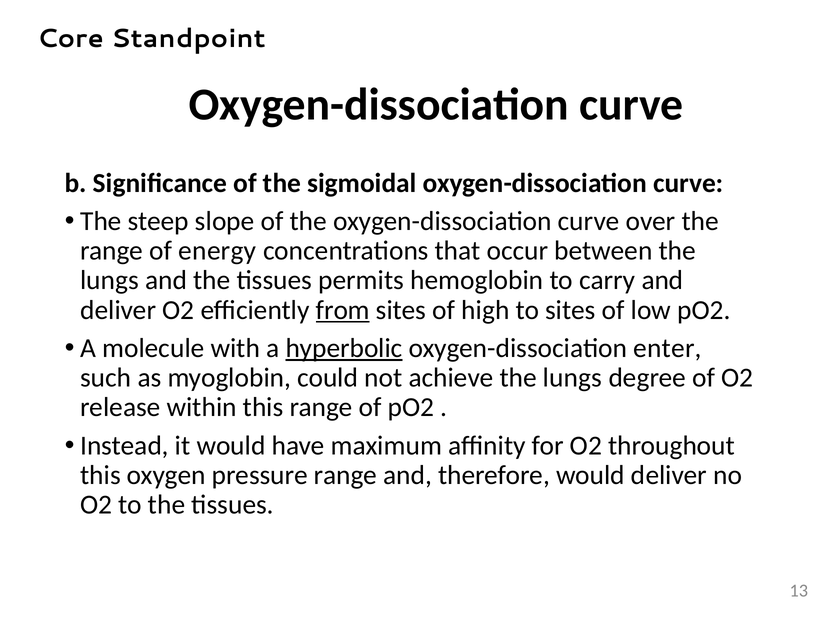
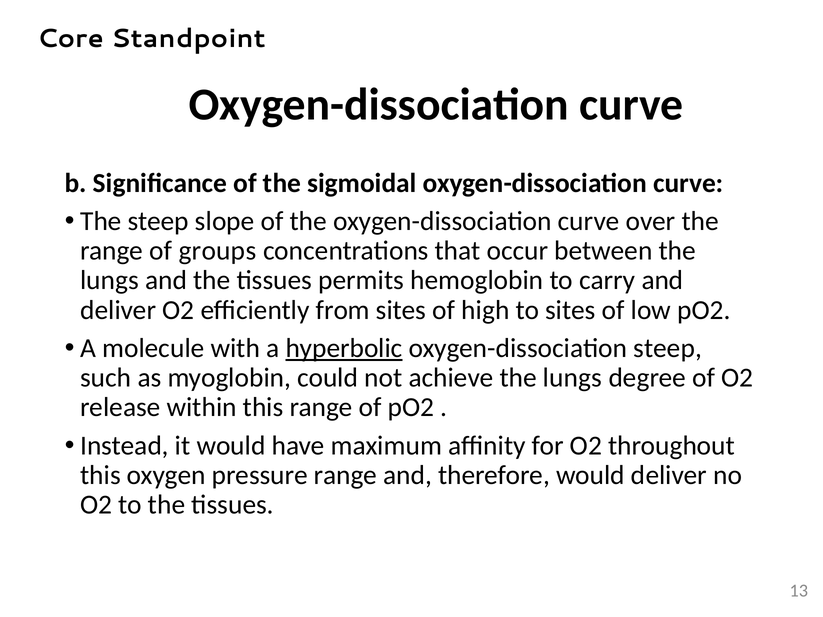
energy: energy -> groups
from underline: present -> none
oxygen-dissociation enter: enter -> steep
